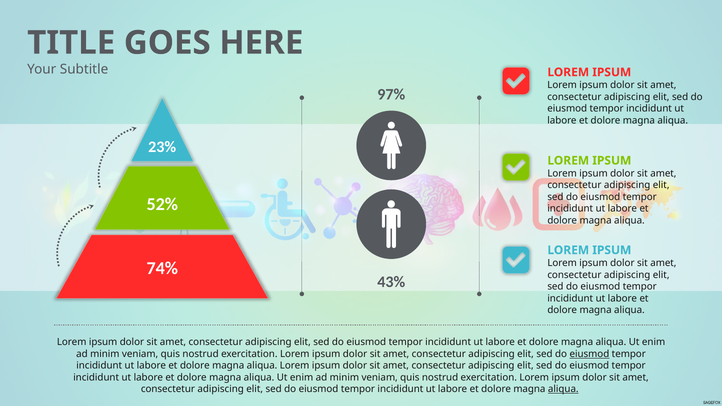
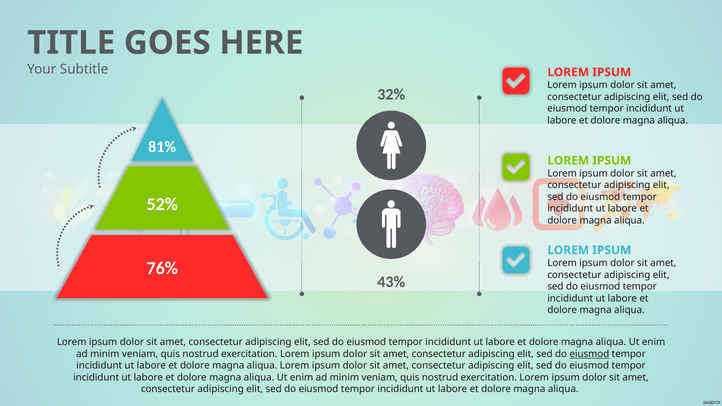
97%: 97% -> 32%
23%: 23% -> 81%
74%: 74% -> 76%
aliqua at (563, 389) underline: present -> none
